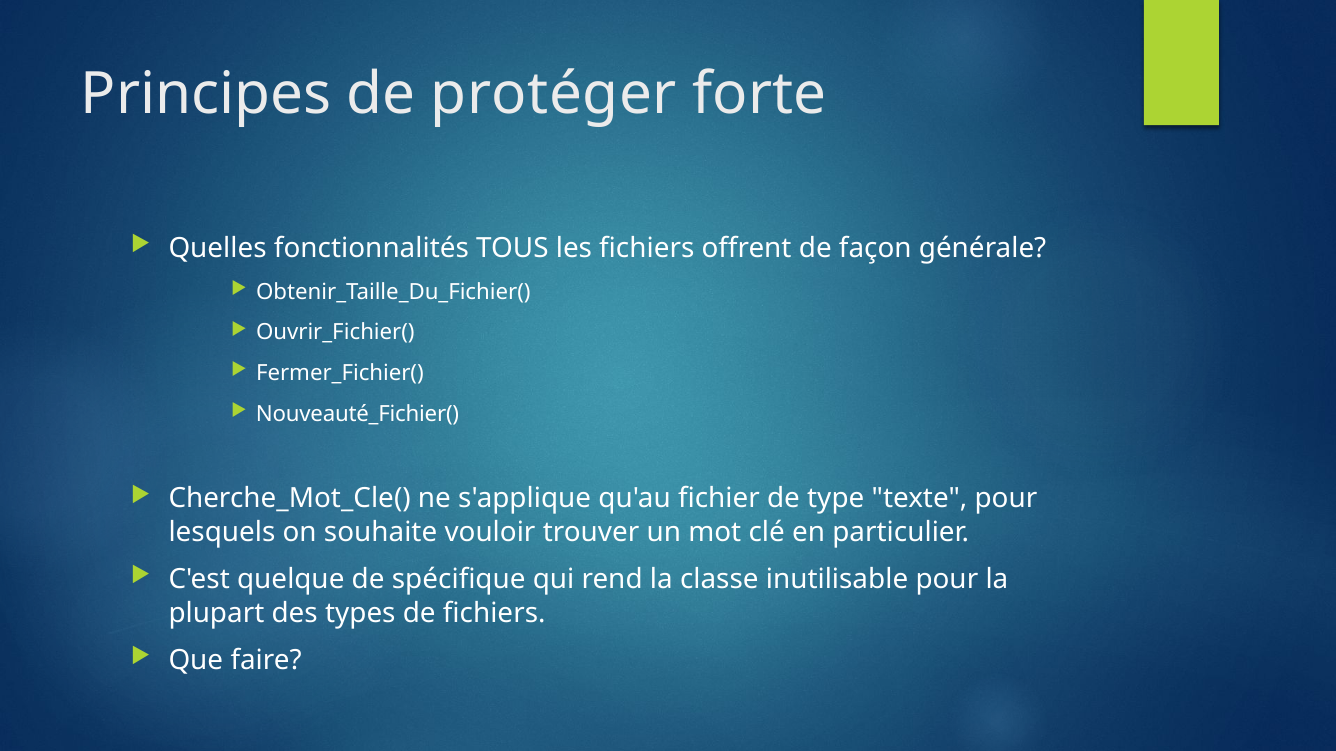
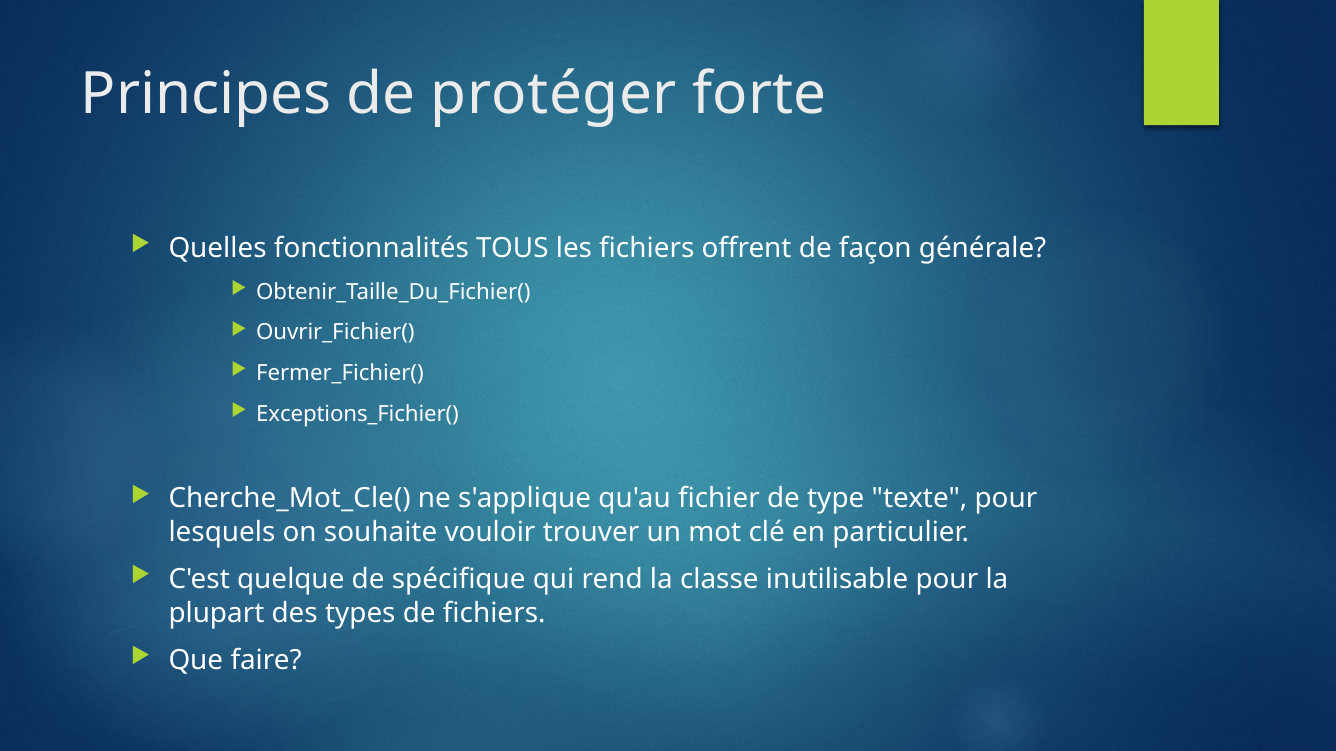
Nouveauté_Fichier(: Nouveauté_Fichier( -> Exceptions_Fichier(
